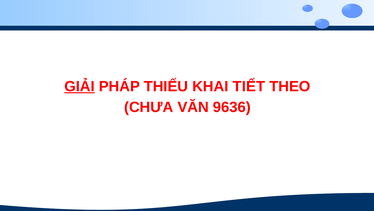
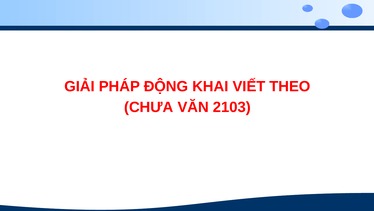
GIẢI underline: present -> none
THIẾU: THIẾU -> ĐỘNG
TIẾT: TIẾT -> VIẾT
9636: 9636 -> 2103
